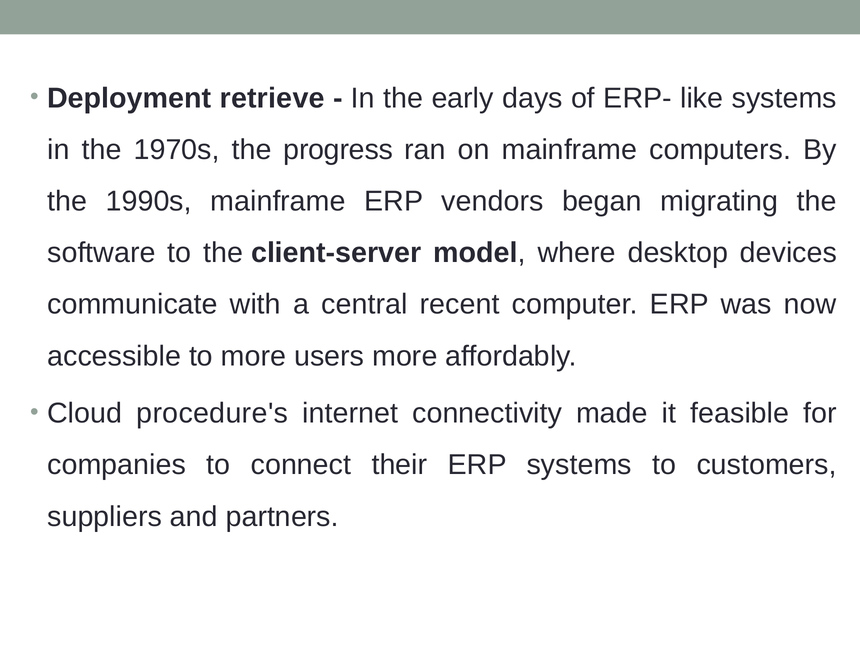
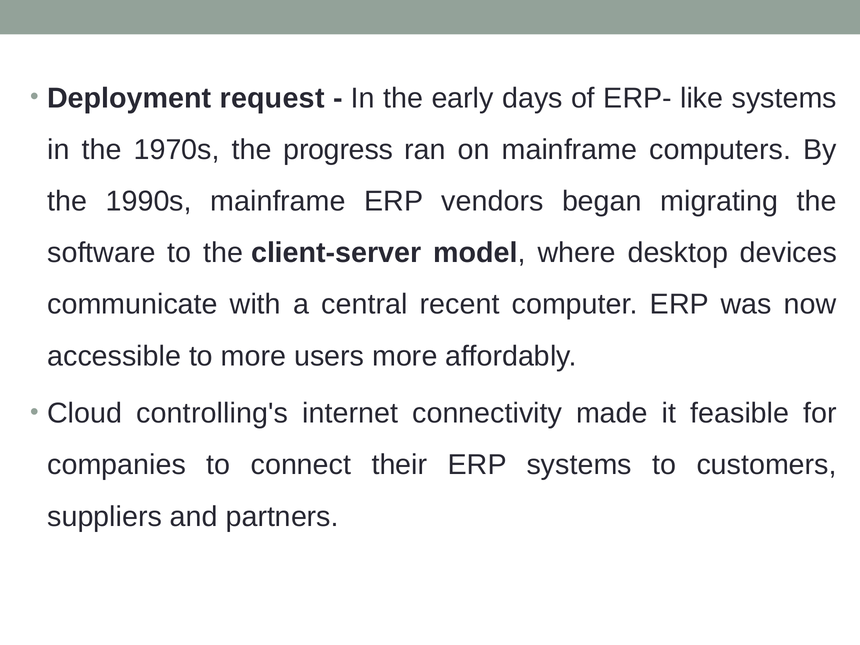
retrieve: retrieve -> request
procedure's: procedure's -> controlling's
